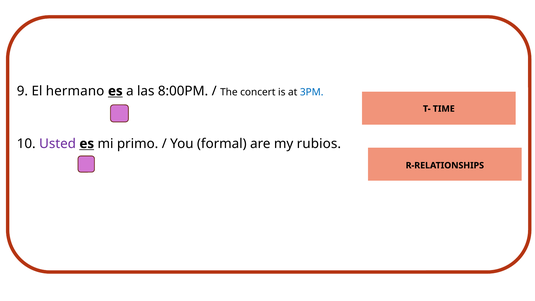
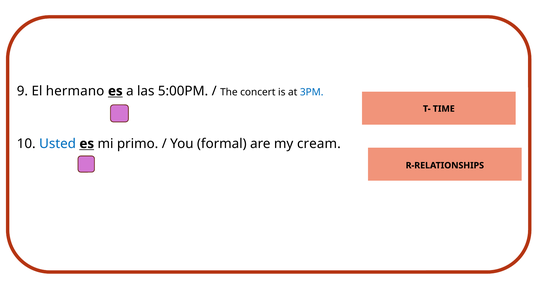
8:00PM: 8:00PM -> 5:00PM
Usted colour: purple -> blue
rubios: rubios -> cream
